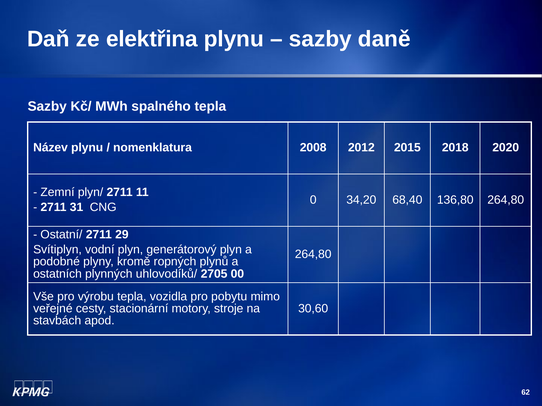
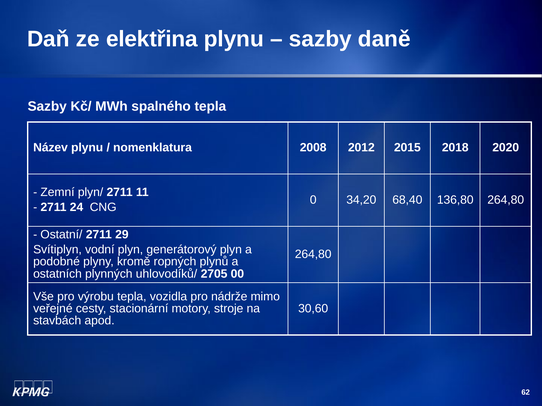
31: 31 -> 24
pobytu: pobytu -> nádrže
